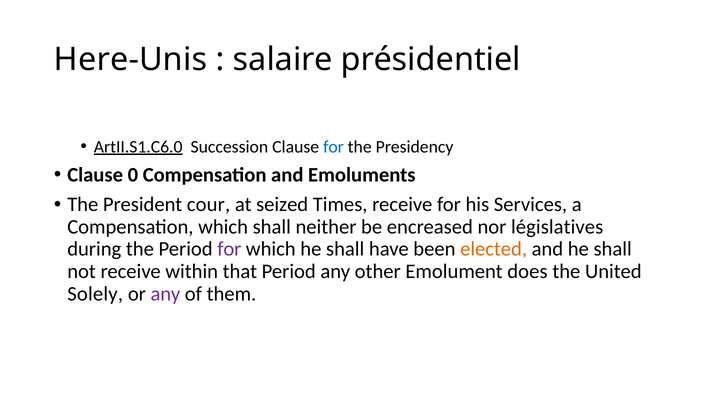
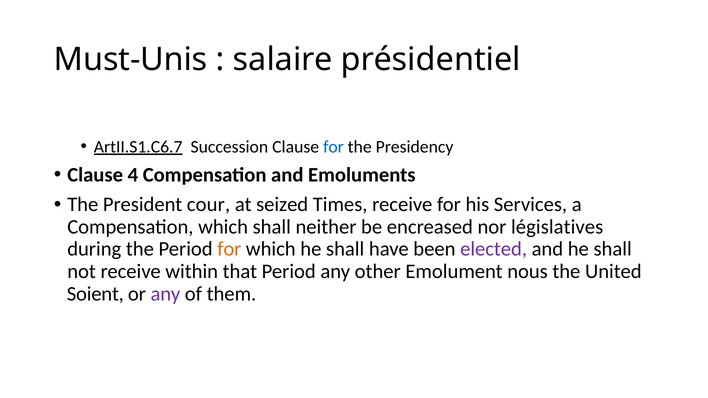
Here-Unis: Here-Unis -> Must-Unis
ArtII.S1.C6.0: ArtII.S1.C6.0 -> ArtII.S1.C6.7
0: 0 -> 4
for at (229, 249) colour: purple -> orange
elected colour: orange -> purple
does: does -> nous
Solely: Solely -> Soient
